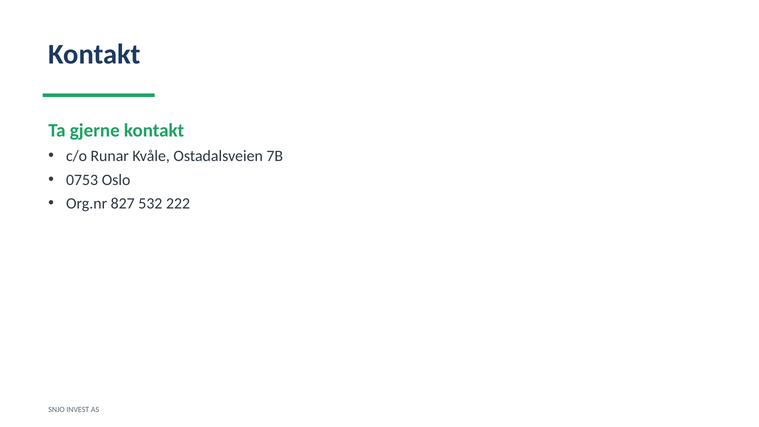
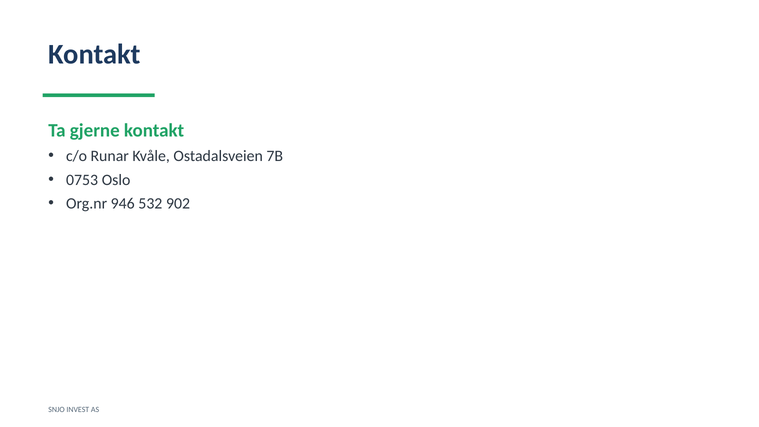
827: 827 -> 946
222: 222 -> 902
